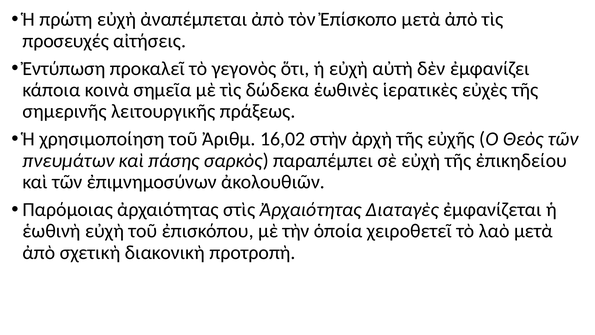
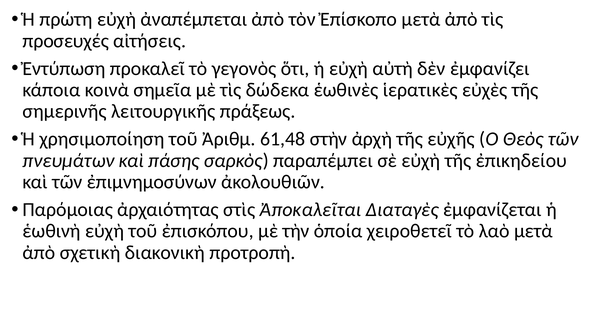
16,02: 16,02 -> 61,48
στὶς Ἀρχαιότητας: Ἀρχαιότητας -> Ἀποκαλεῖται
